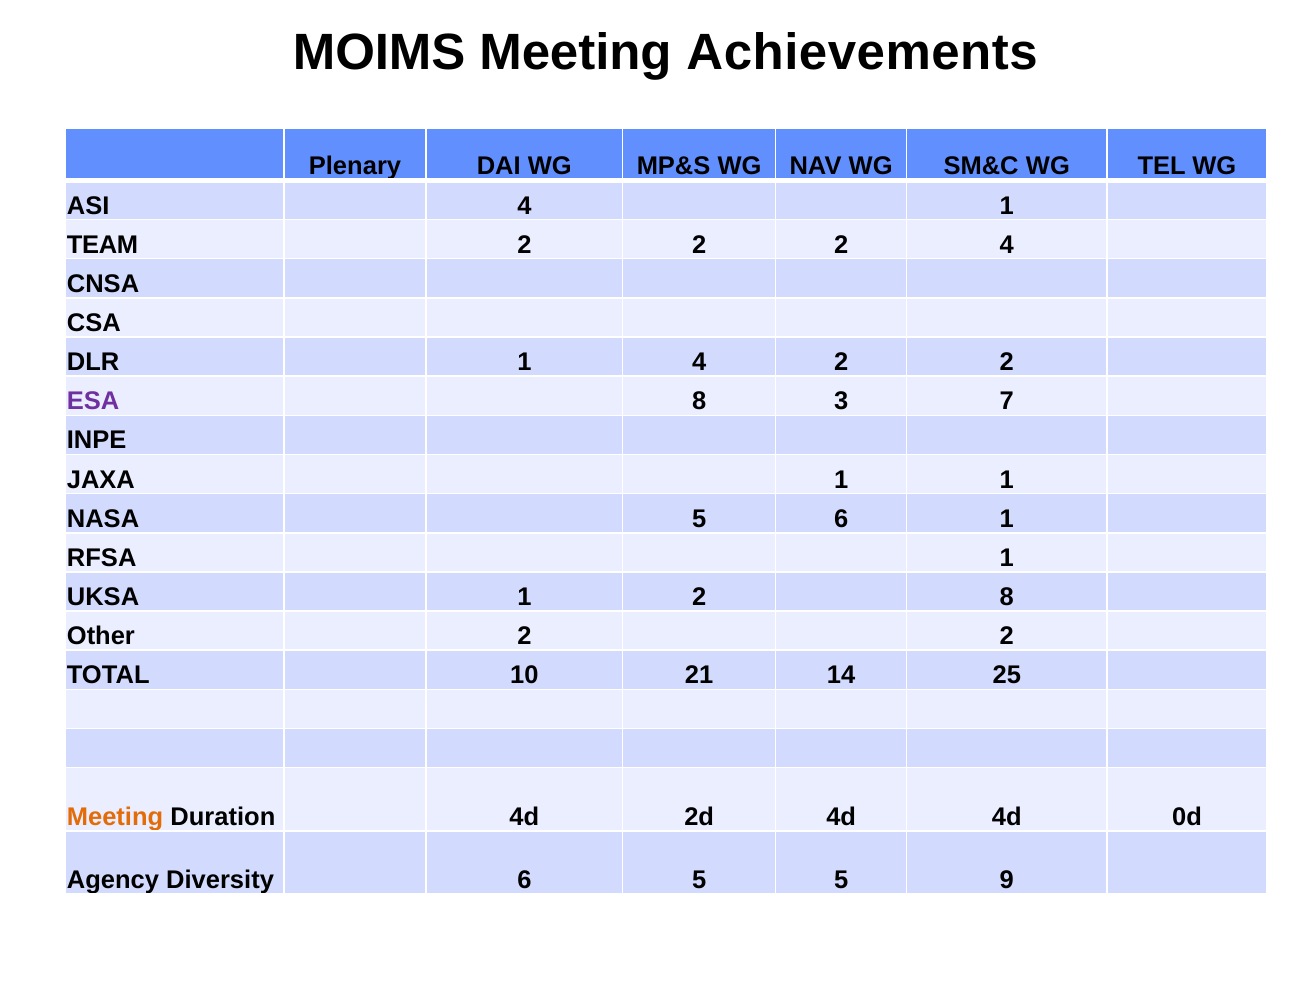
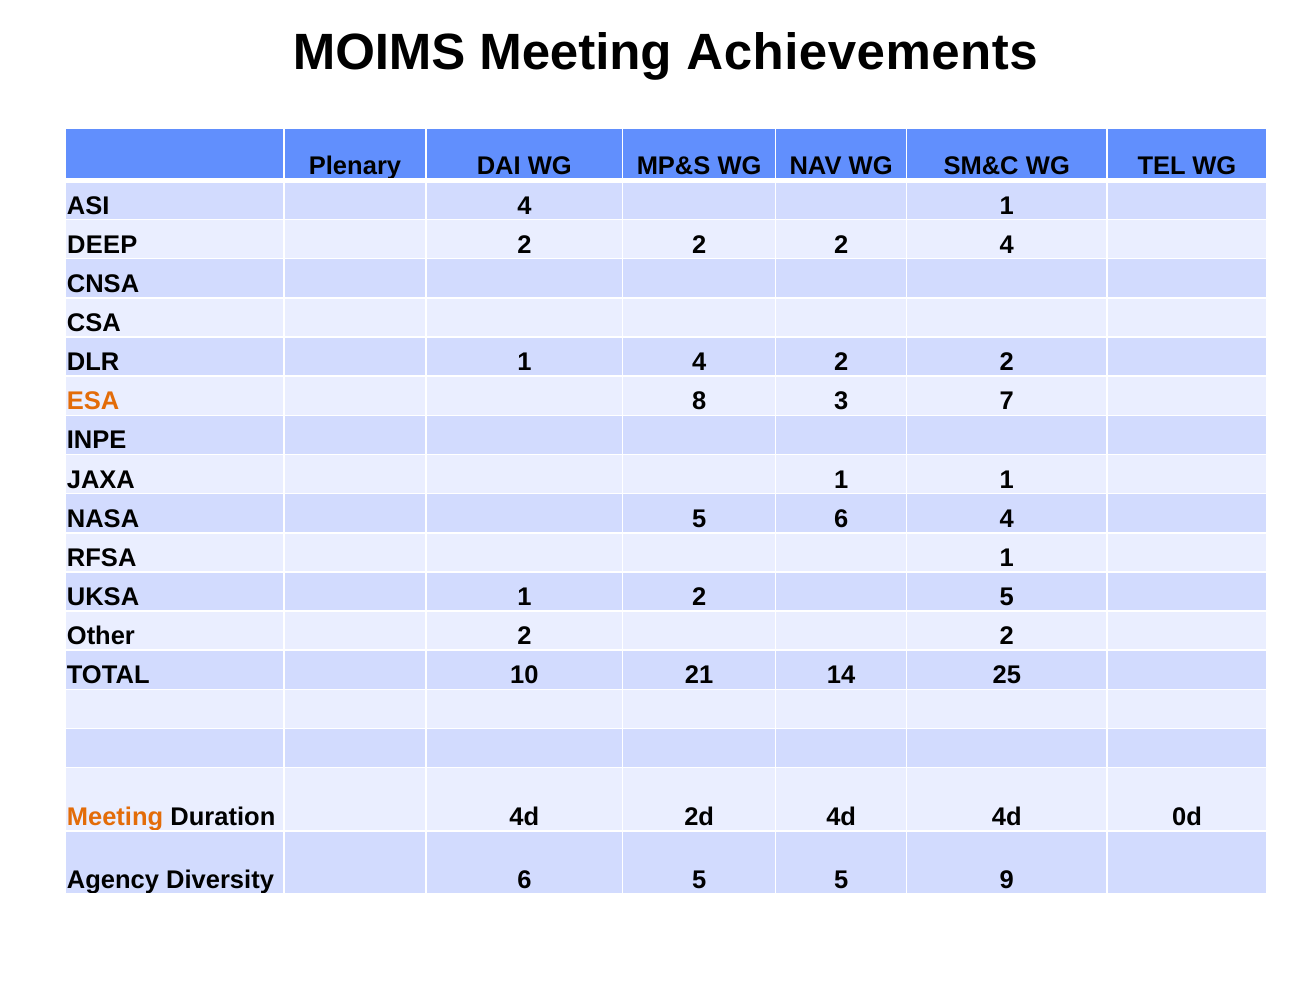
TEAM: TEAM -> DEEP
ESA colour: purple -> orange
6 1: 1 -> 4
2 8: 8 -> 5
